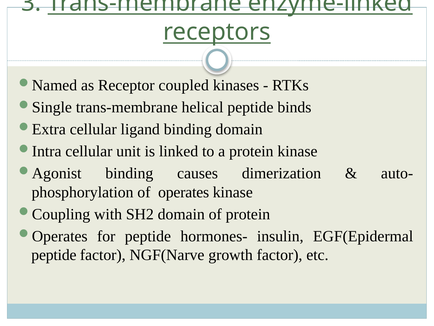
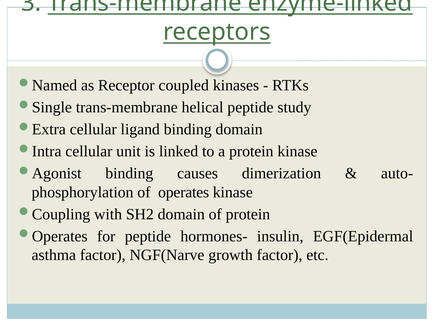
binds: binds -> study
peptide at (54, 255): peptide -> asthma
